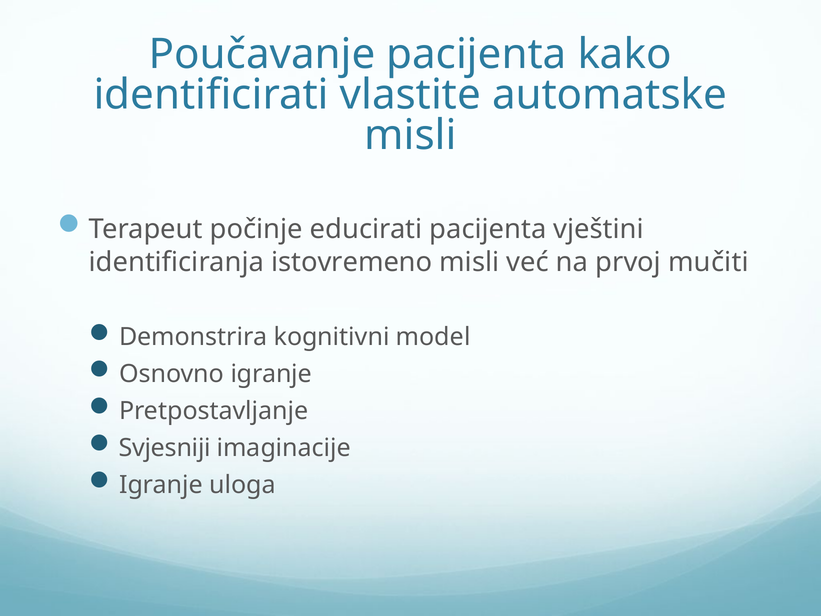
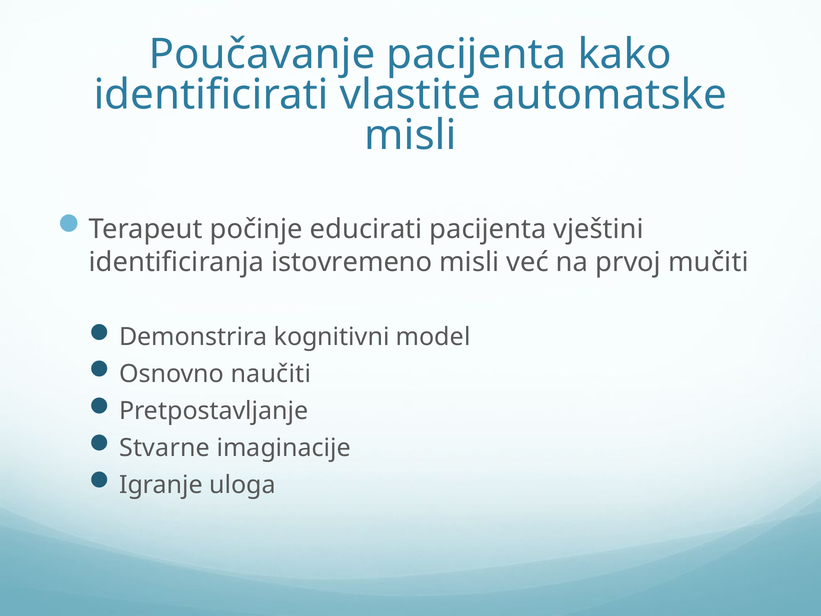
Osnovno igranje: igranje -> naučiti
Svjesniji: Svjesniji -> Stvarne
